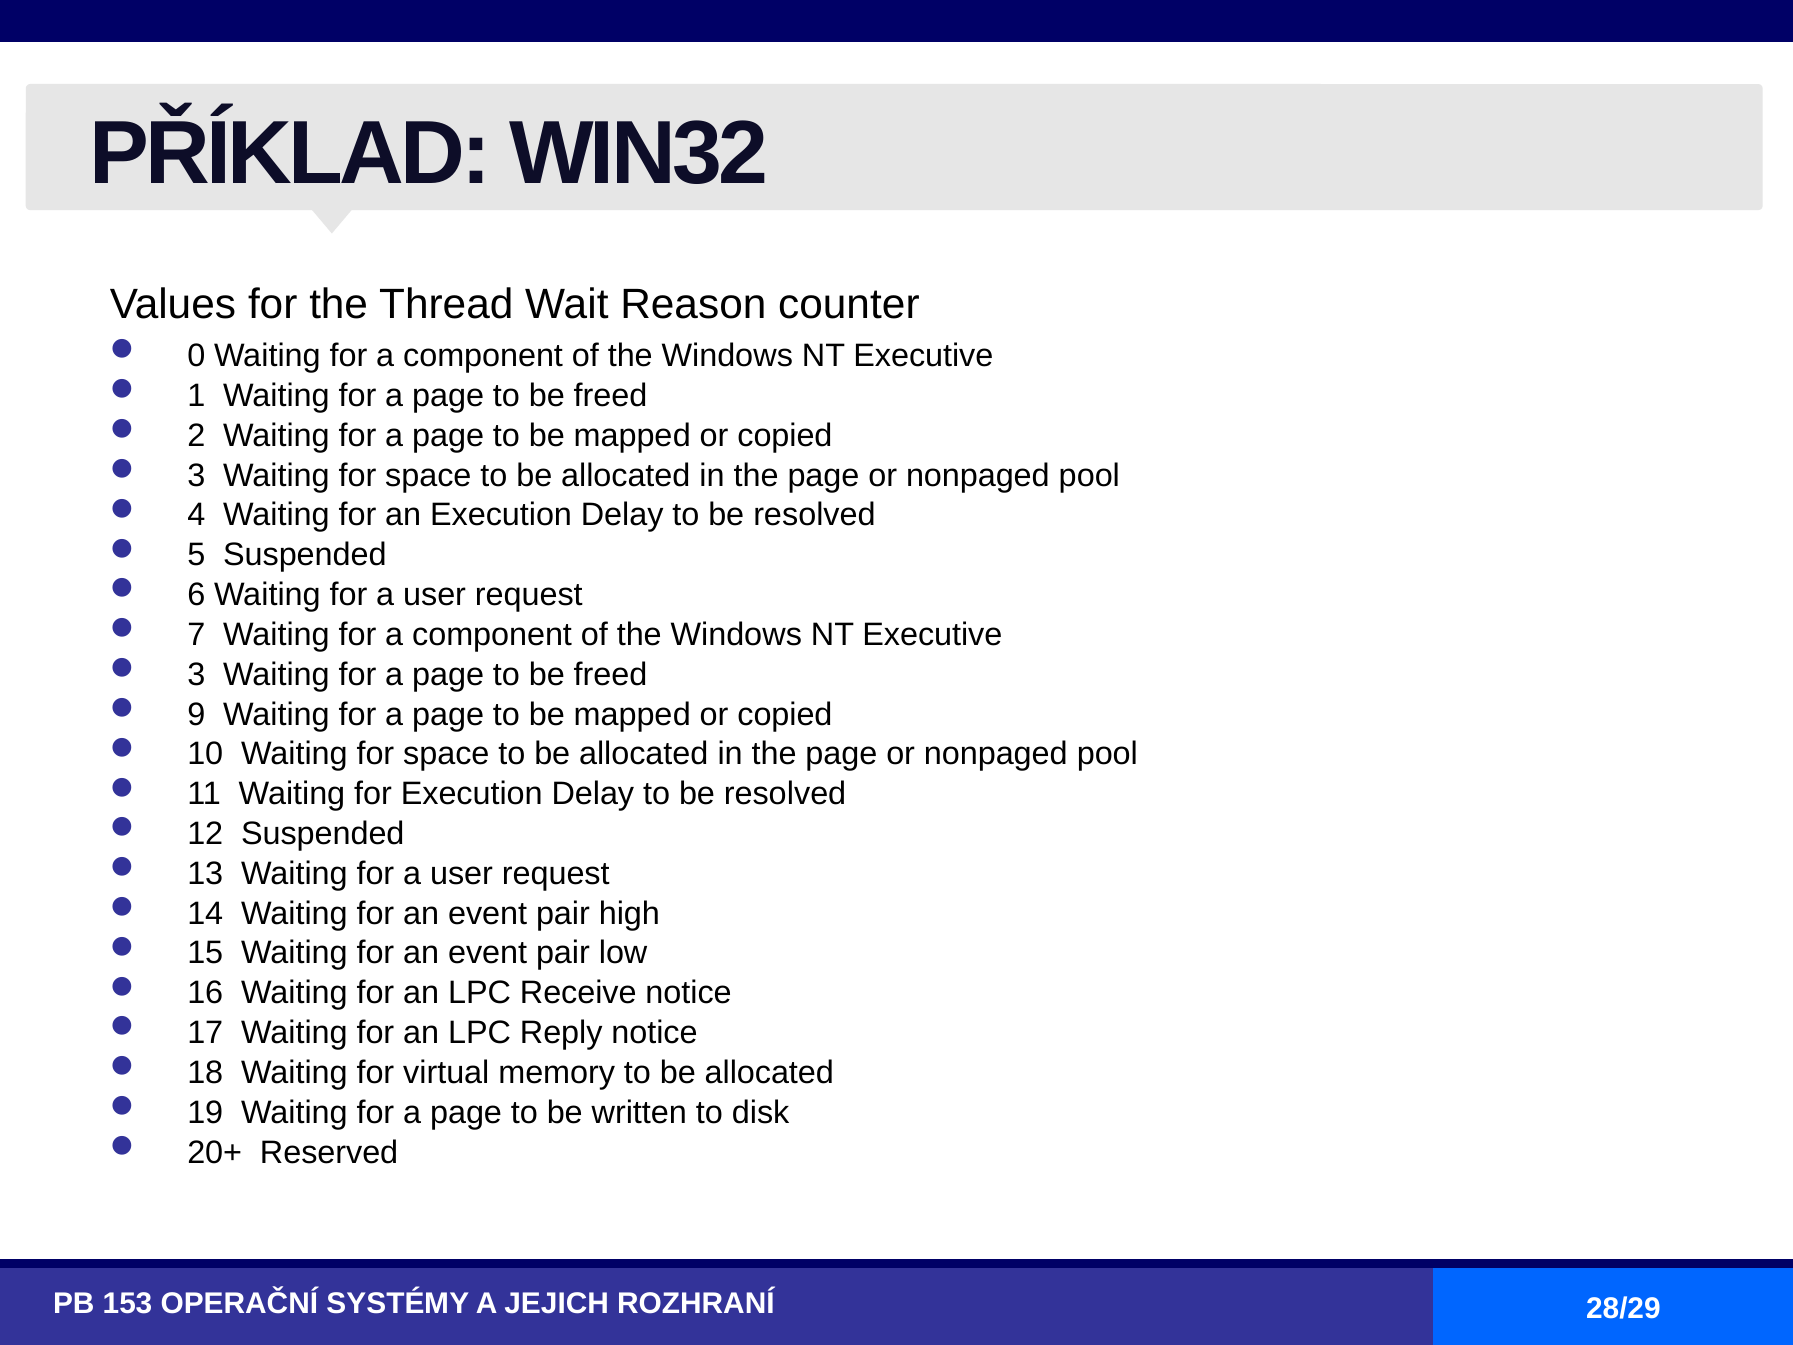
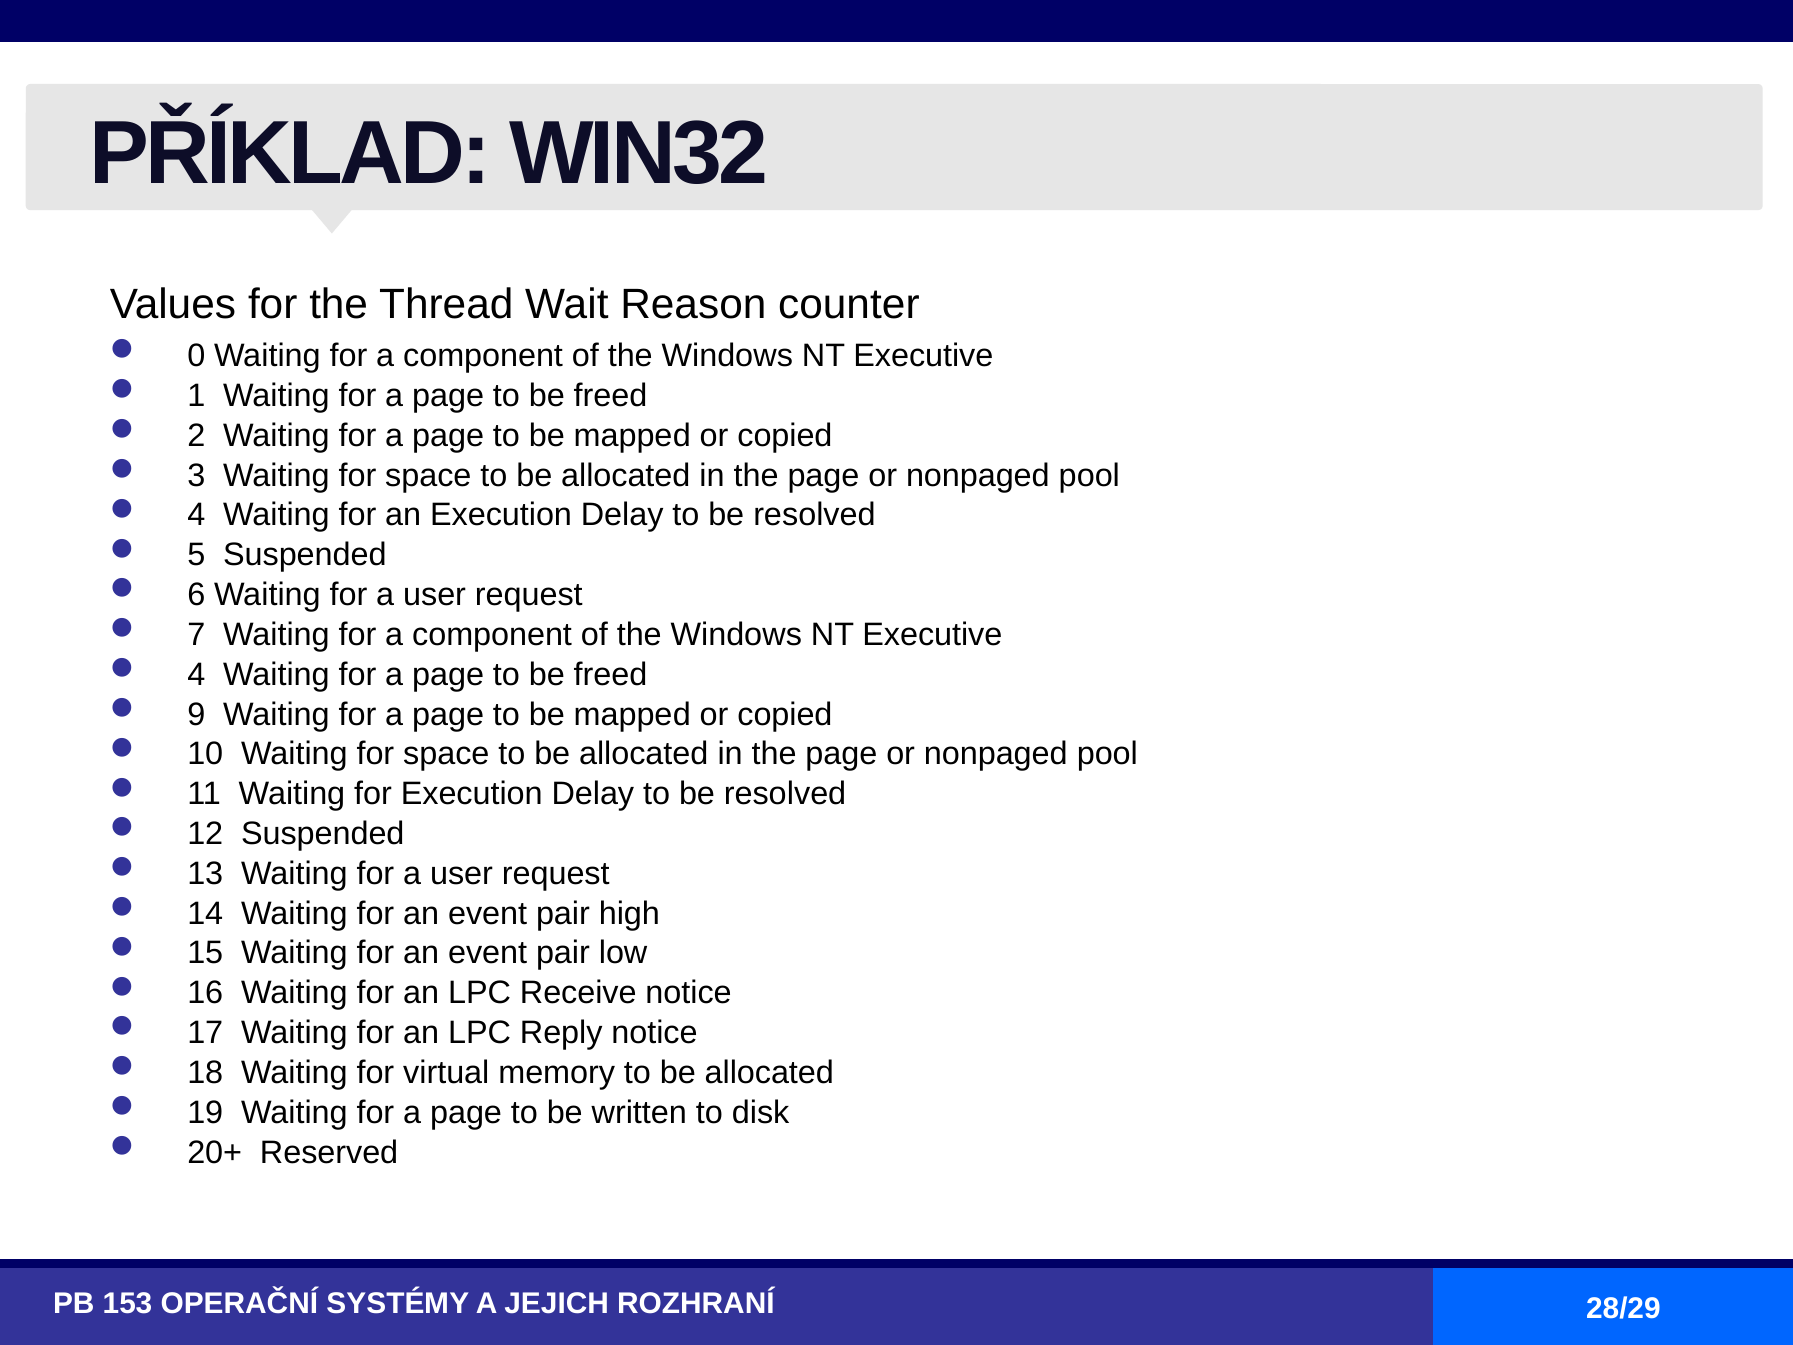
3 at (196, 674): 3 -> 4
